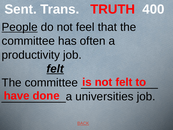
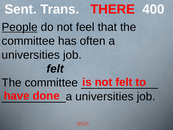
TRUTH: TRUTH -> THERE
productivity at (31, 55): productivity -> universities
felt at (55, 69) underline: present -> none
